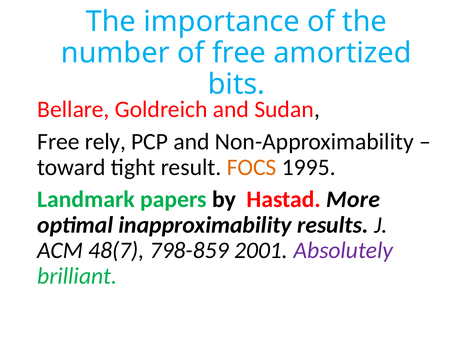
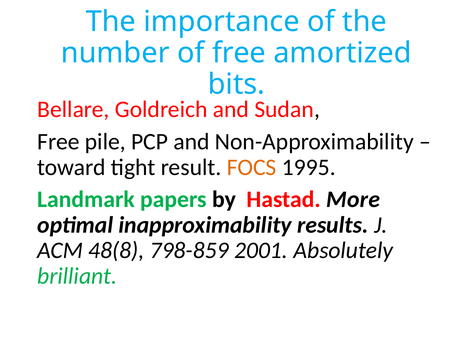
rely: rely -> pile
48(7: 48(7 -> 48(8
Absolutely colour: purple -> black
